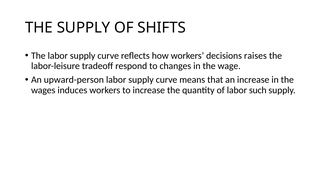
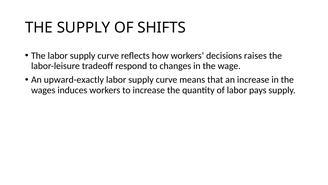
upward-person: upward-person -> upward-exactly
such: such -> pays
